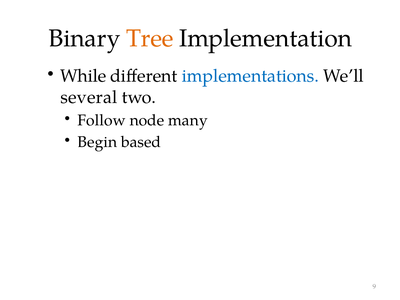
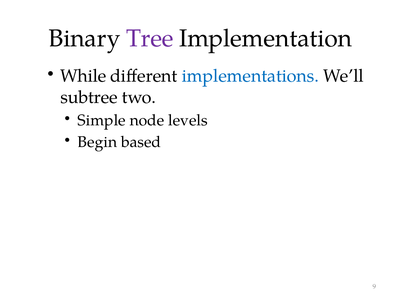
Tree colour: orange -> purple
several: several -> subtree
Follow: Follow -> Simple
many: many -> levels
